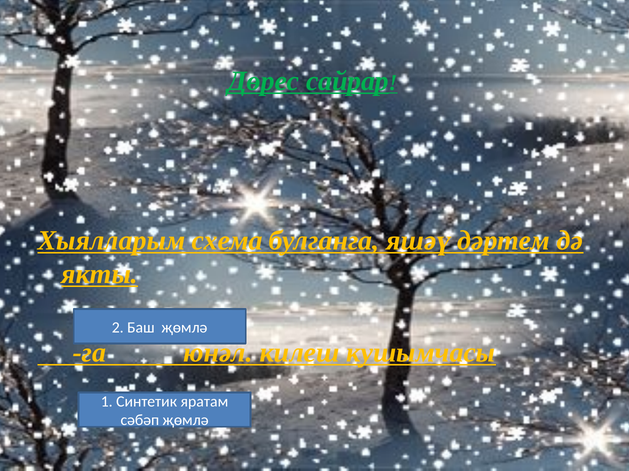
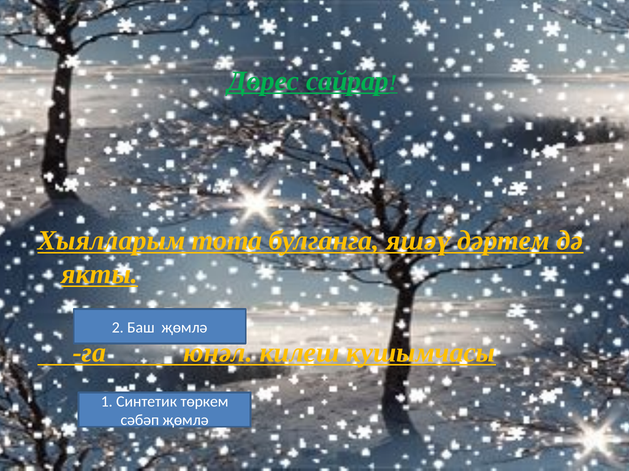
схема: схема -> тота
яратам: яратам -> төркем
